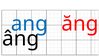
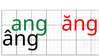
ang colour: blue -> green
